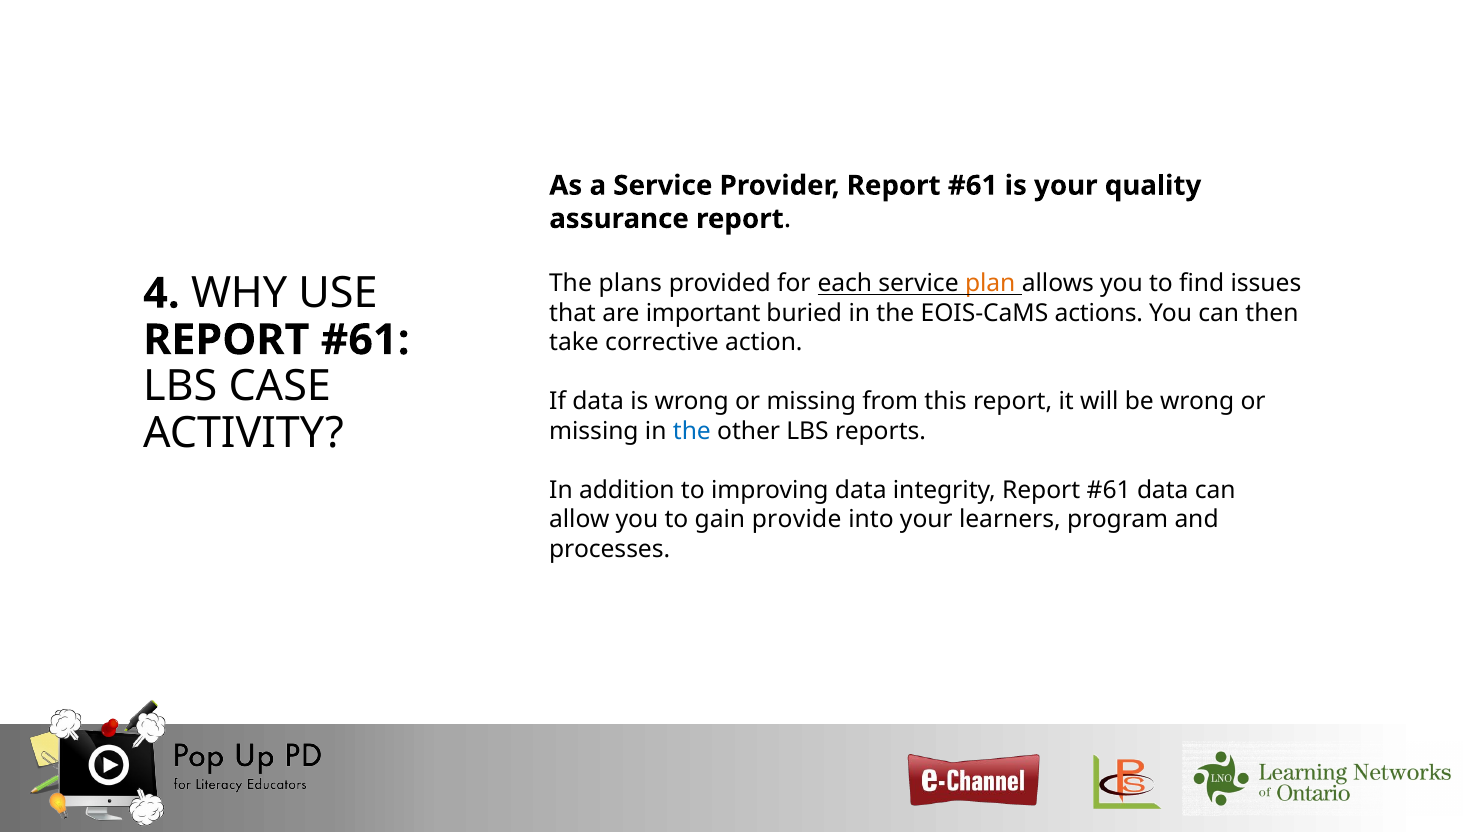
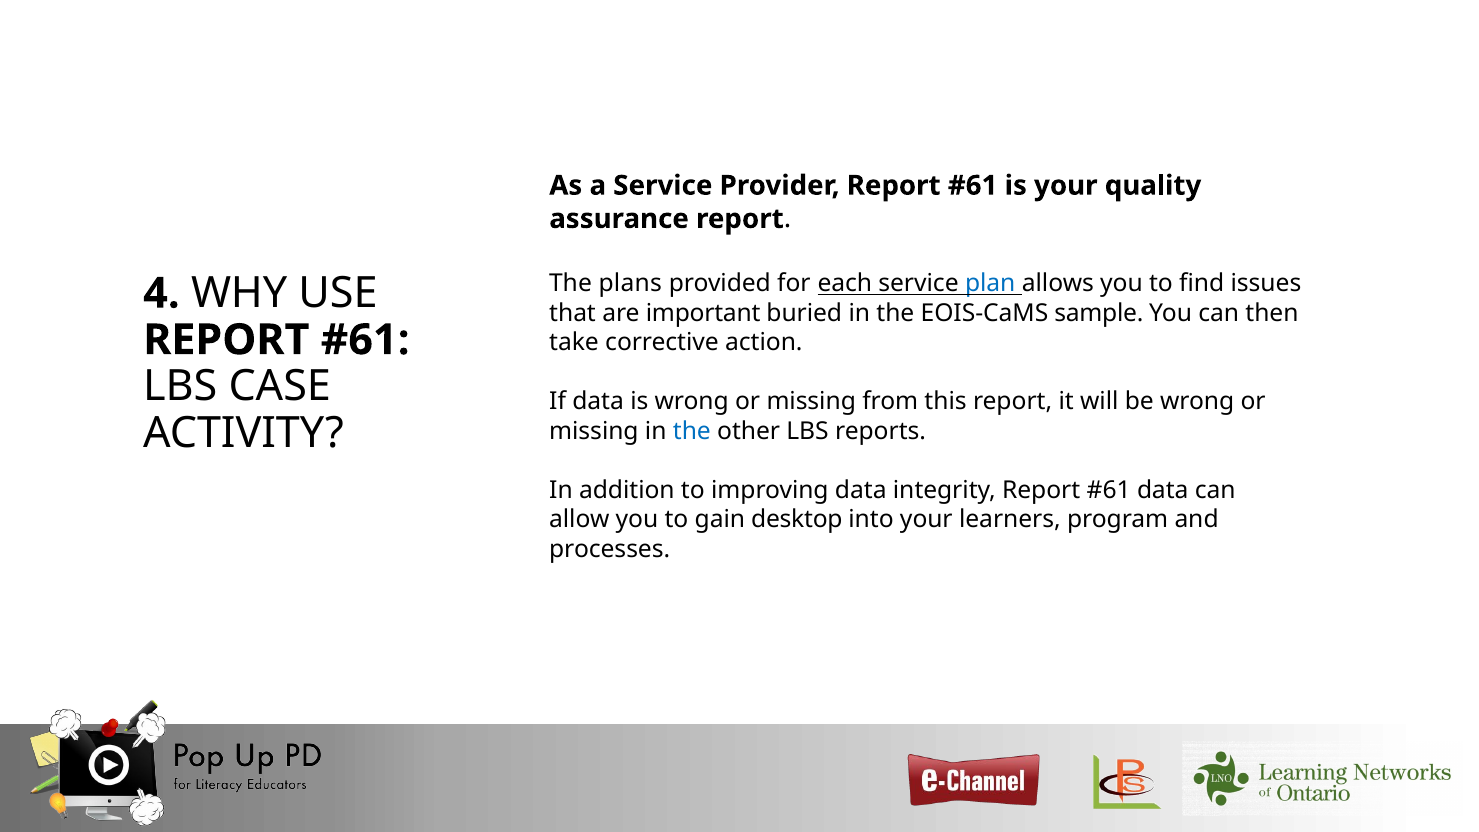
plan colour: orange -> blue
actions: actions -> sample
provide: provide -> desktop
